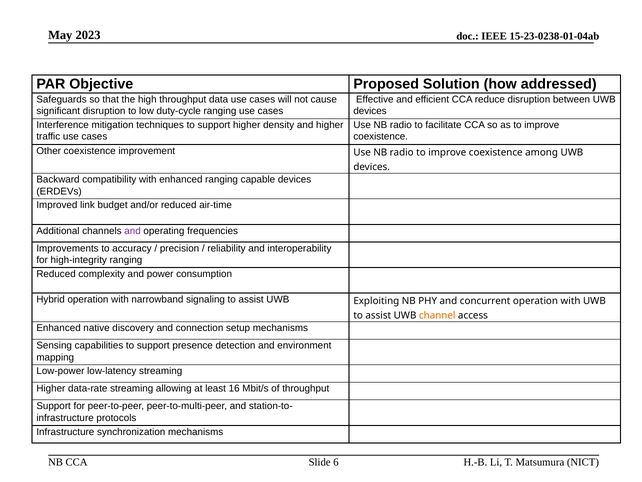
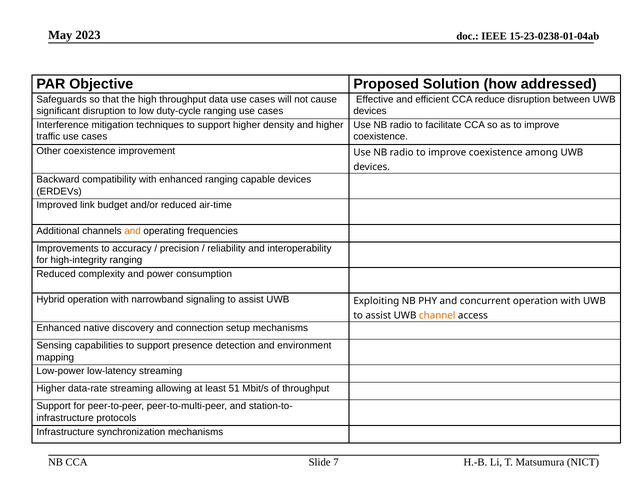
and at (133, 231) colour: purple -> orange
16: 16 -> 51
6: 6 -> 7
